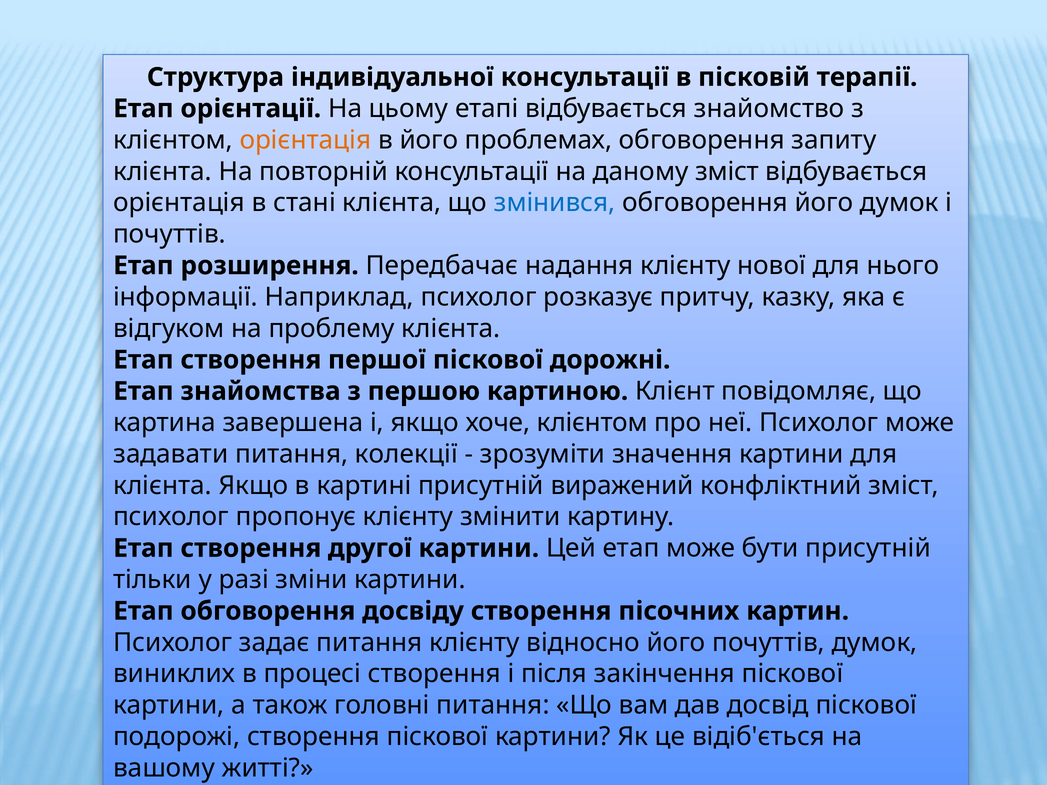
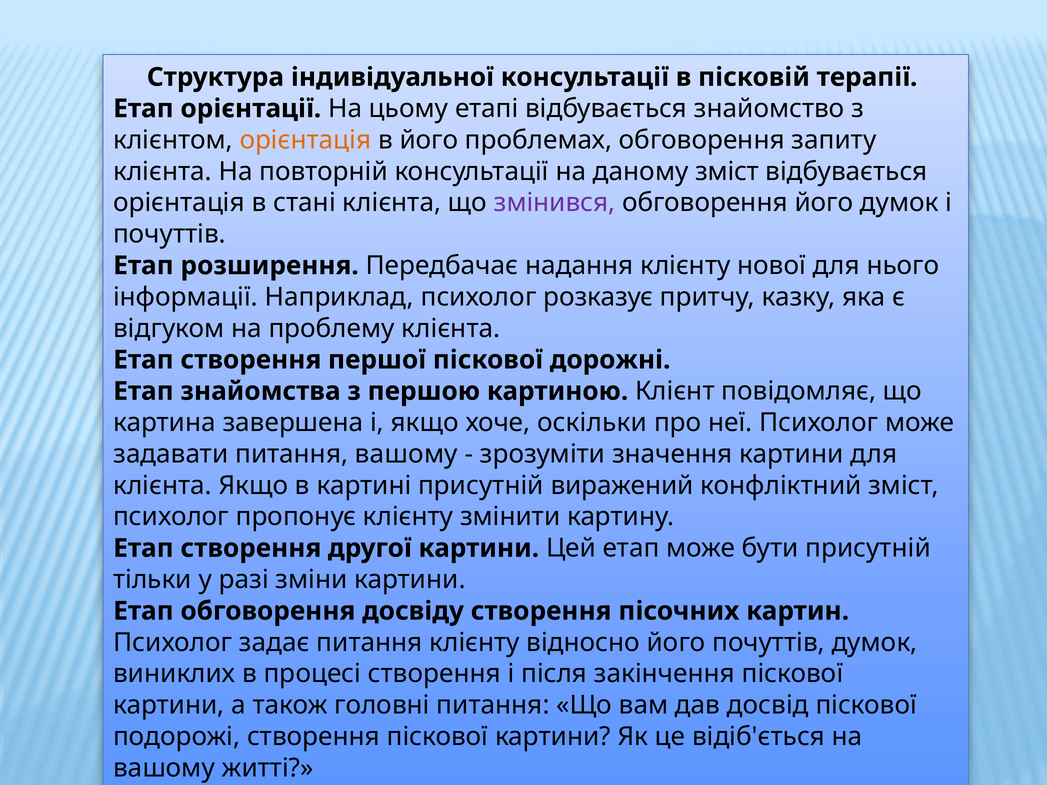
змінився colour: blue -> purple
хоче клієнтом: клієнтом -> оскільки
питання колекції: колекції -> вашому
